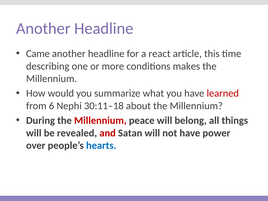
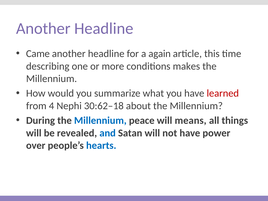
react: react -> again
6: 6 -> 4
30:11–18: 30:11–18 -> 30:62–18
Millennium at (100, 120) colour: red -> blue
belong: belong -> means
and colour: red -> blue
